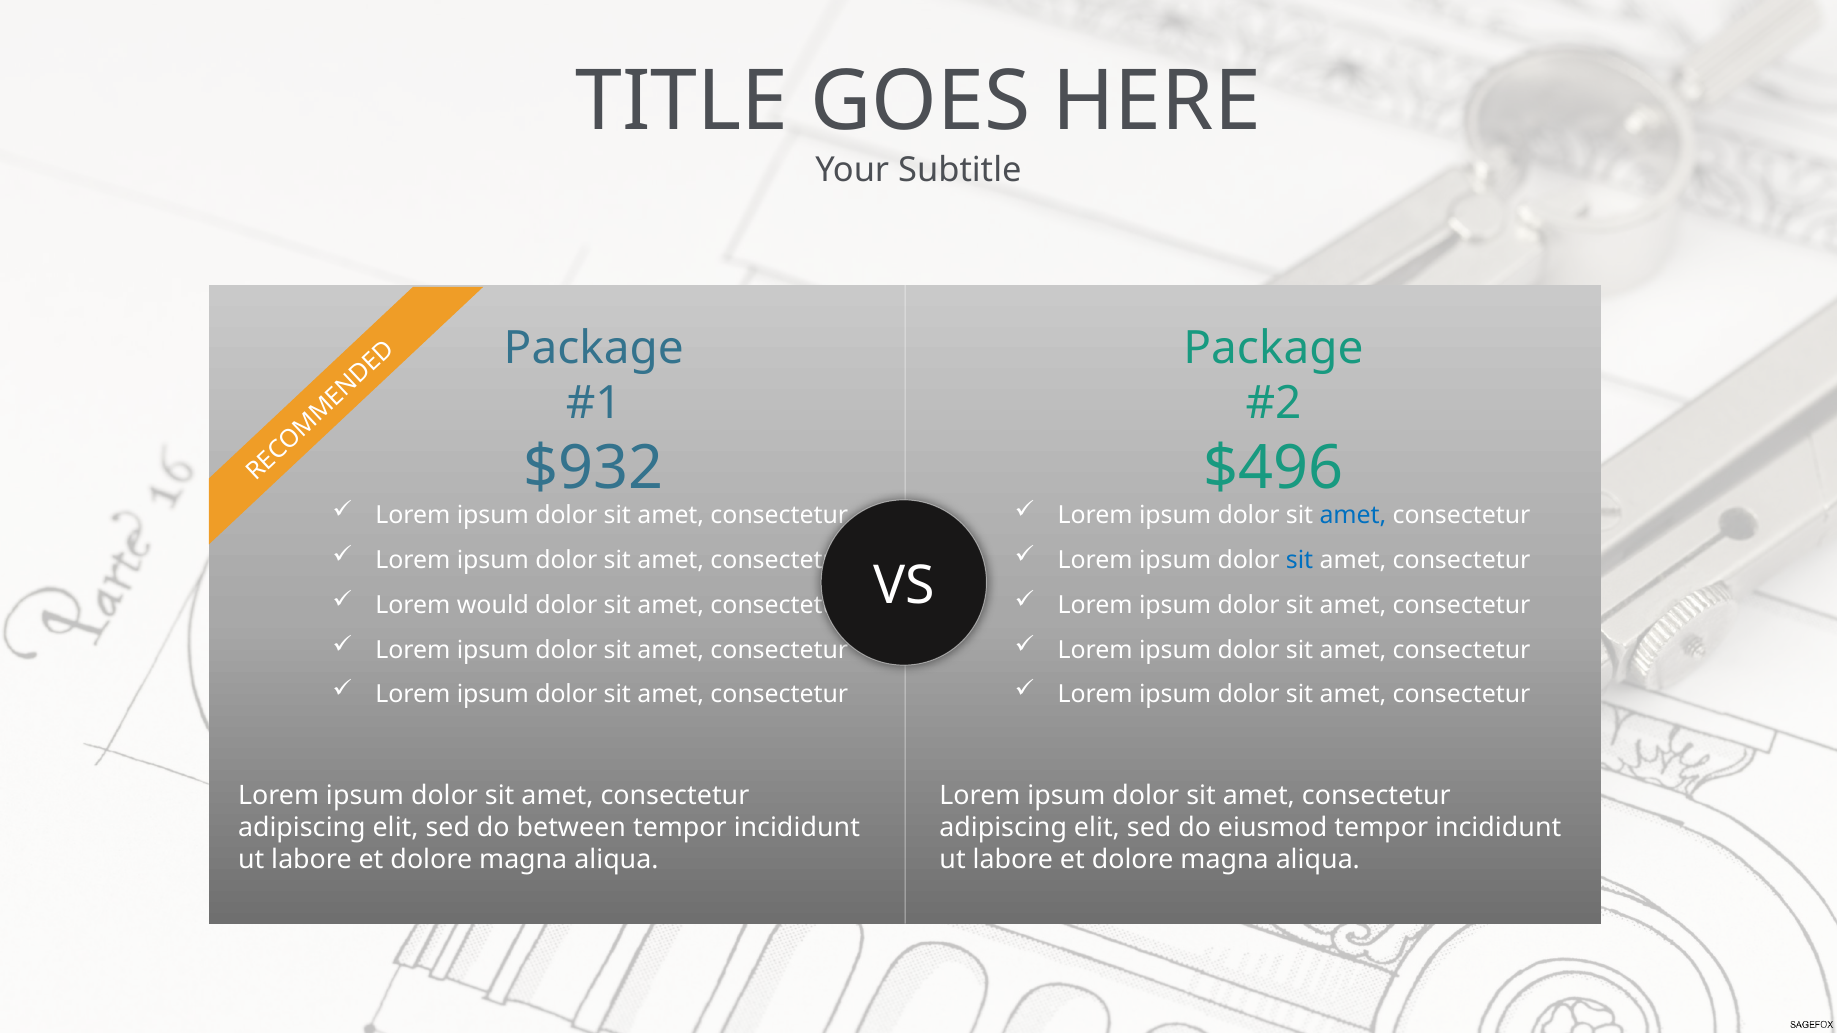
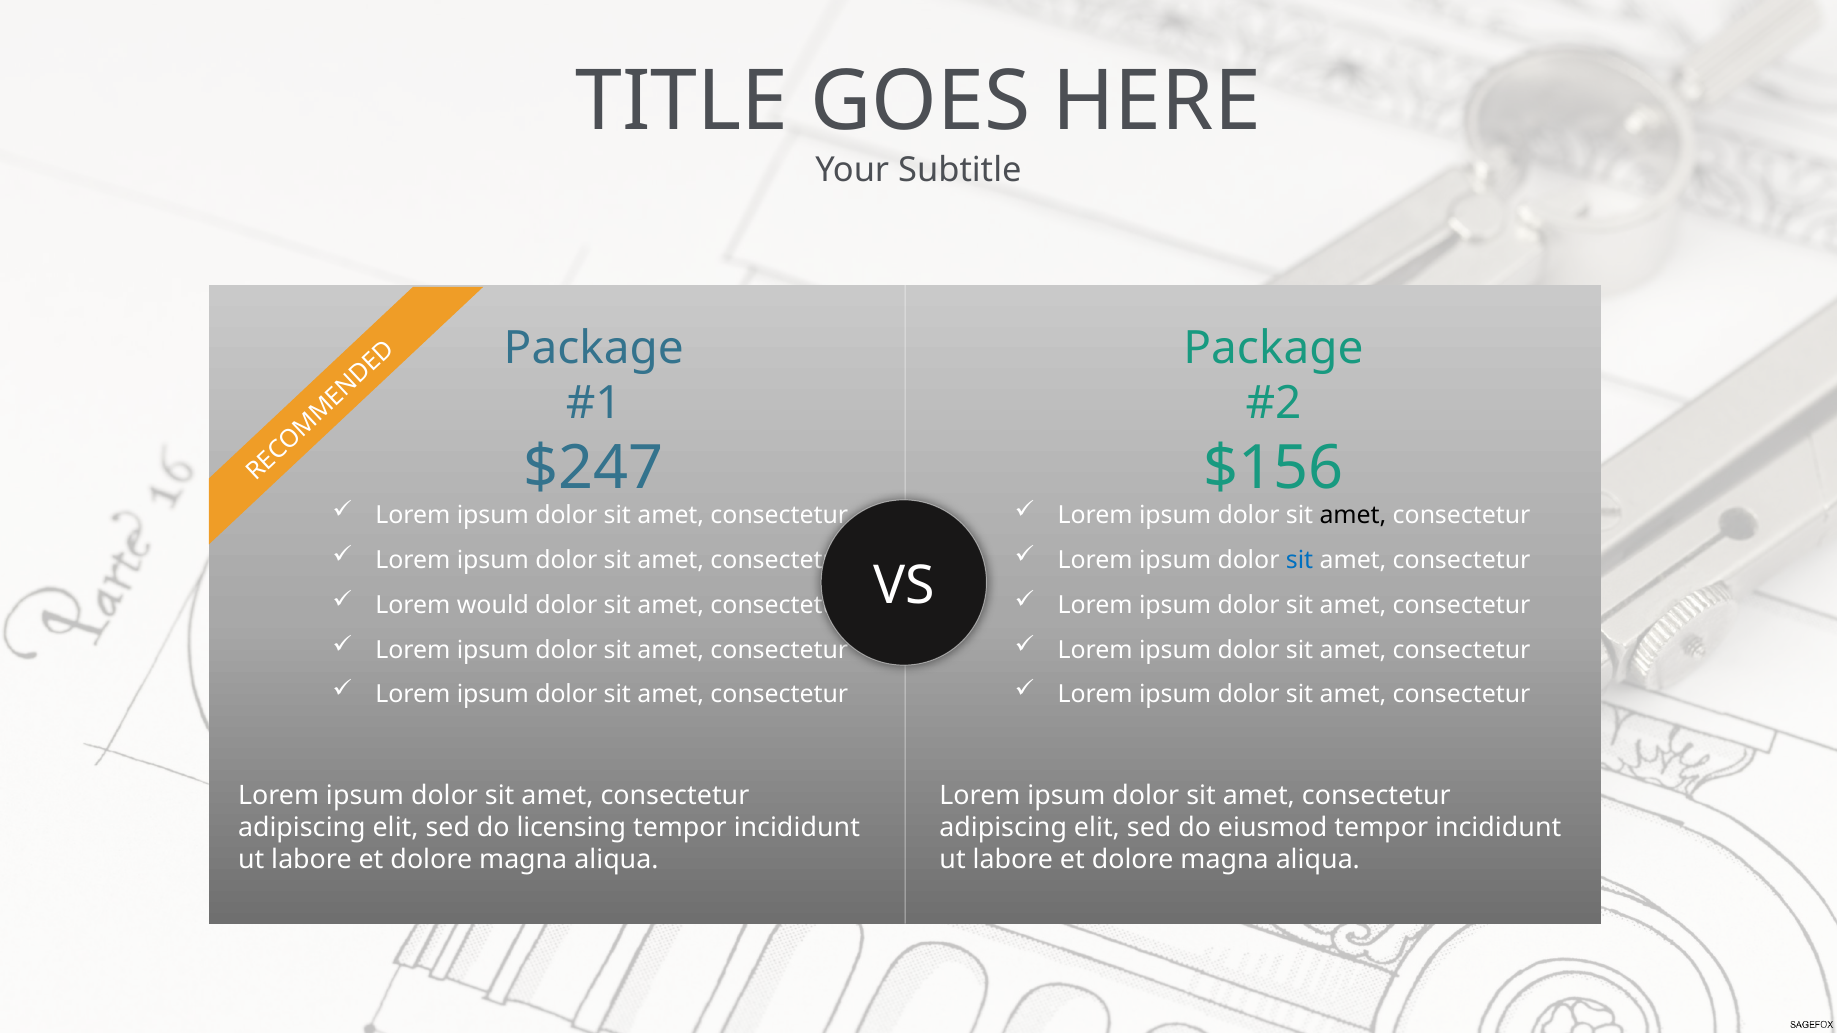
$932: $932 -> $247
$496: $496 -> $156
amet at (1353, 516) colour: blue -> black
between: between -> licensing
